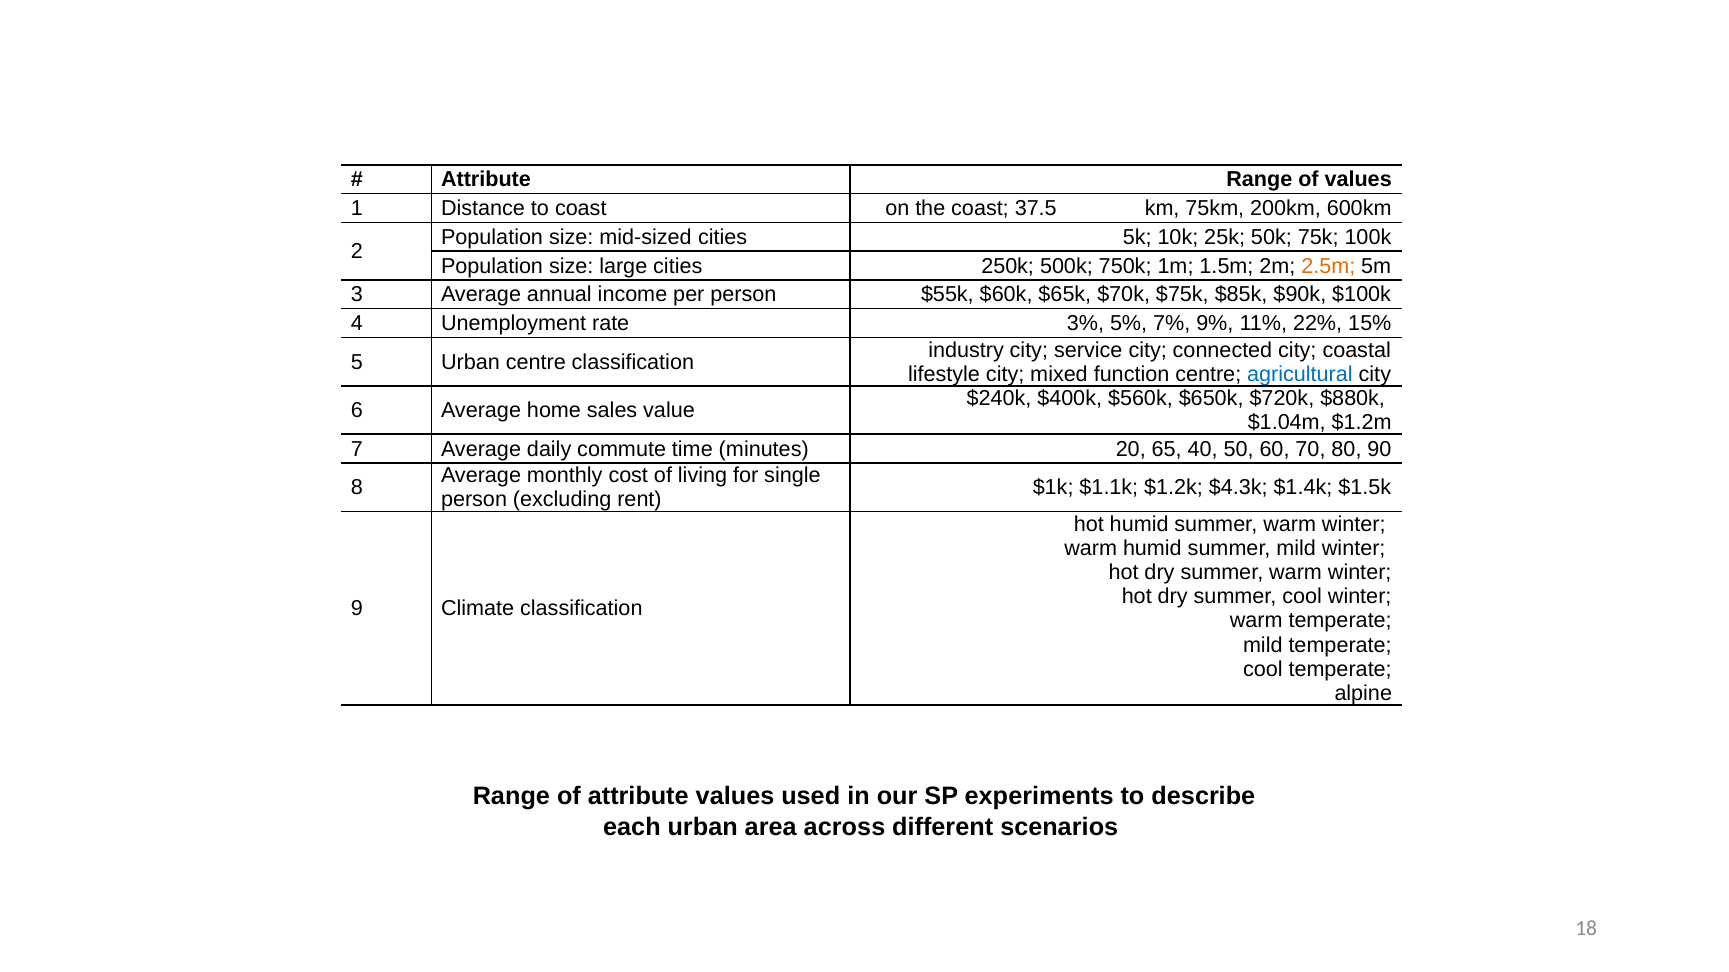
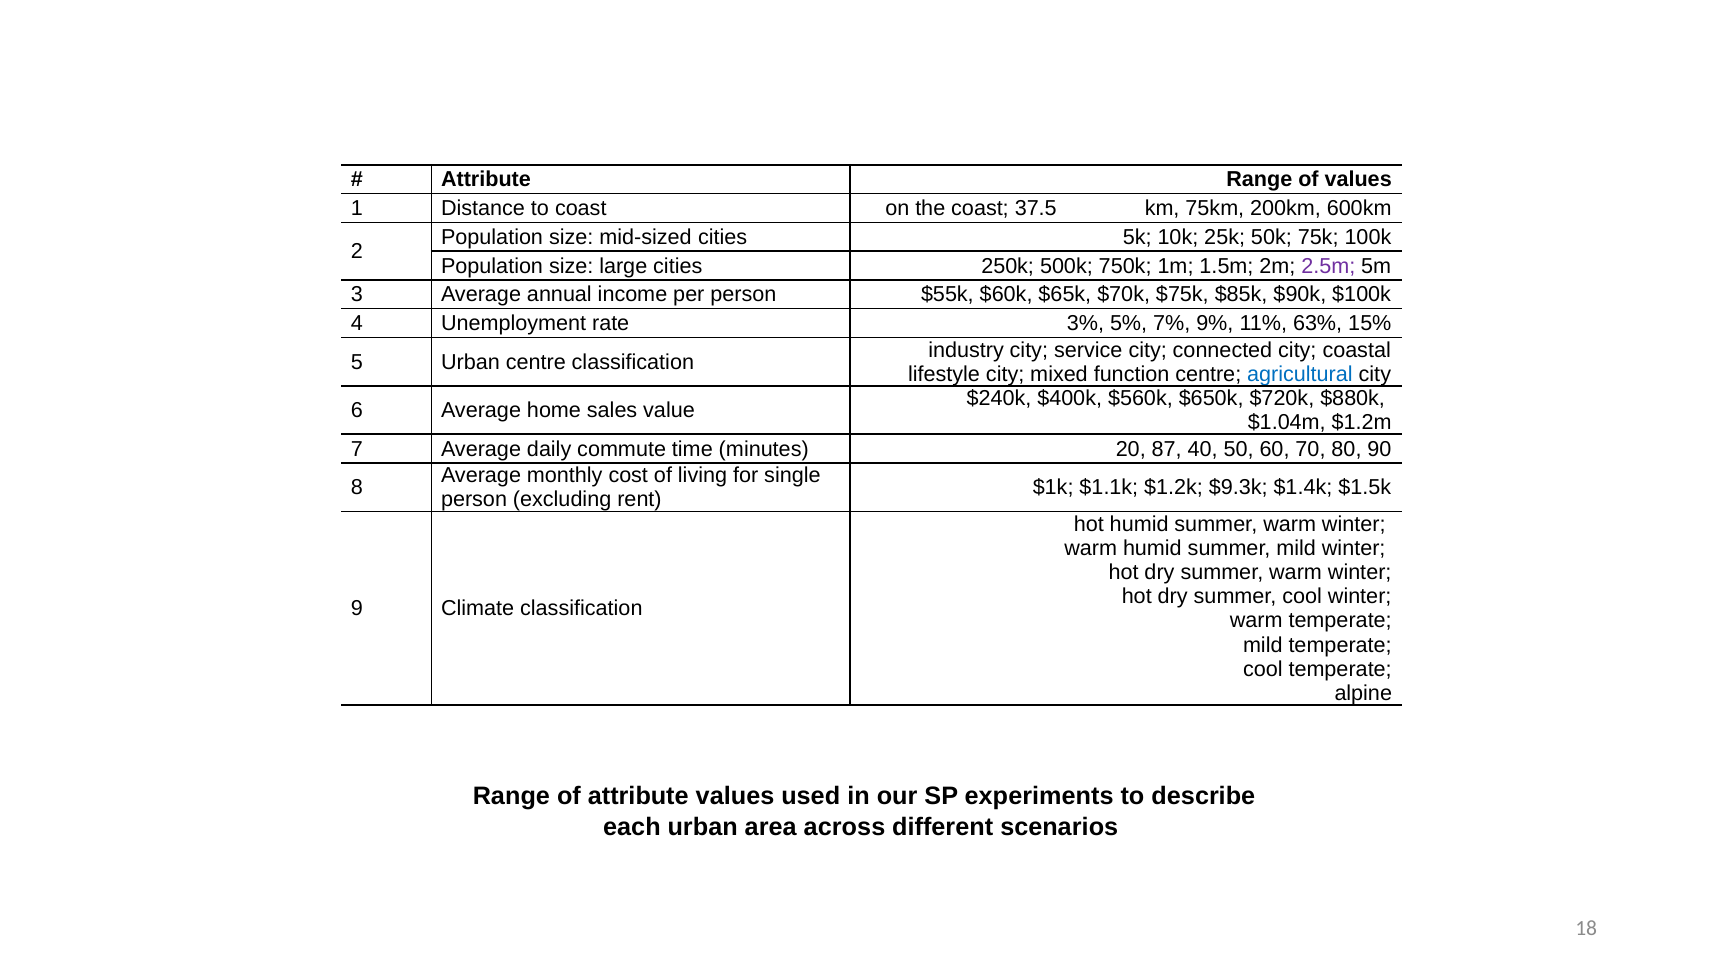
2.5m colour: orange -> purple
22%: 22% -> 63%
65: 65 -> 87
$4.3k: $4.3k -> $9.3k
